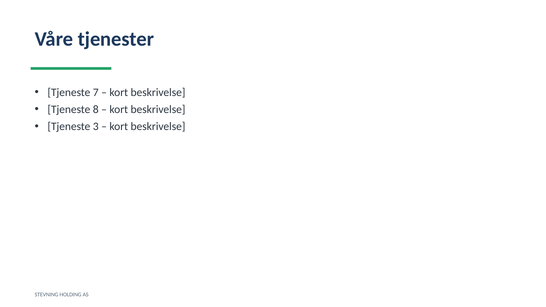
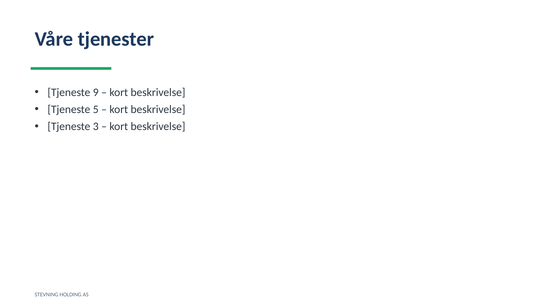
7: 7 -> 9
8: 8 -> 5
